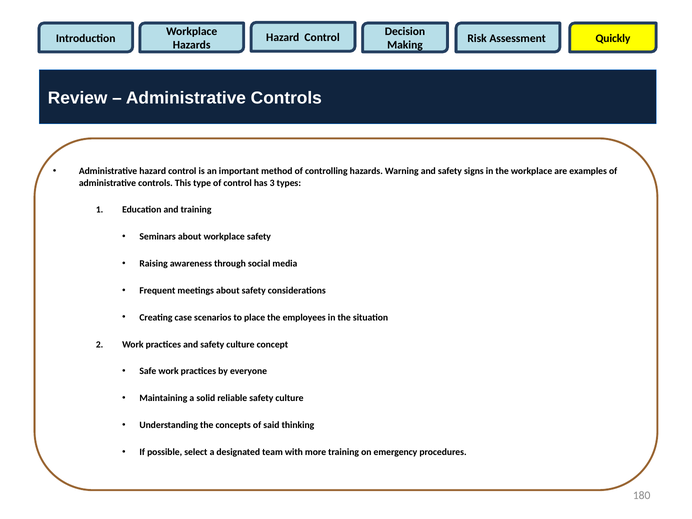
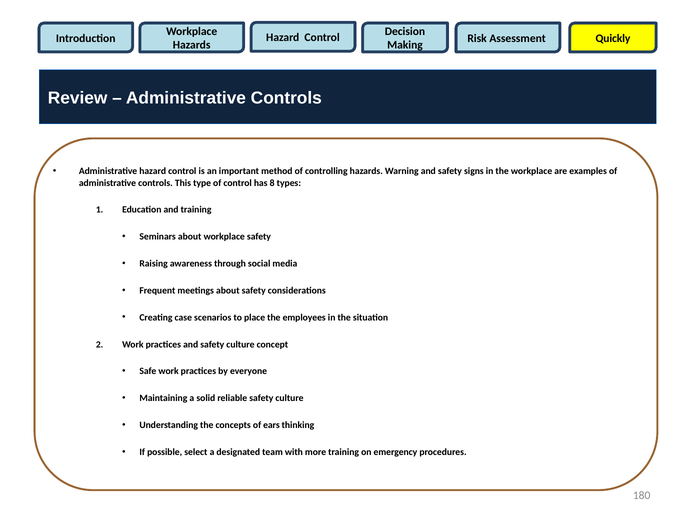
3: 3 -> 8
said: said -> ears
